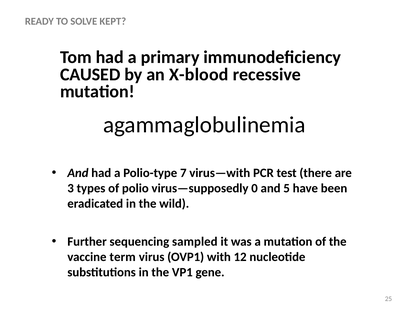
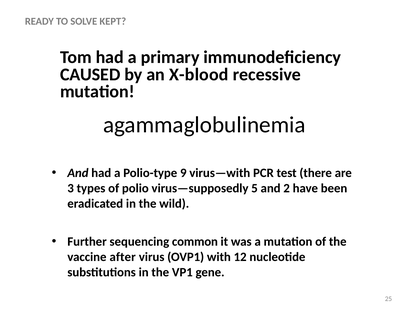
7: 7 -> 9
0: 0 -> 5
5: 5 -> 2
sampled: sampled -> common
term: term -> after
